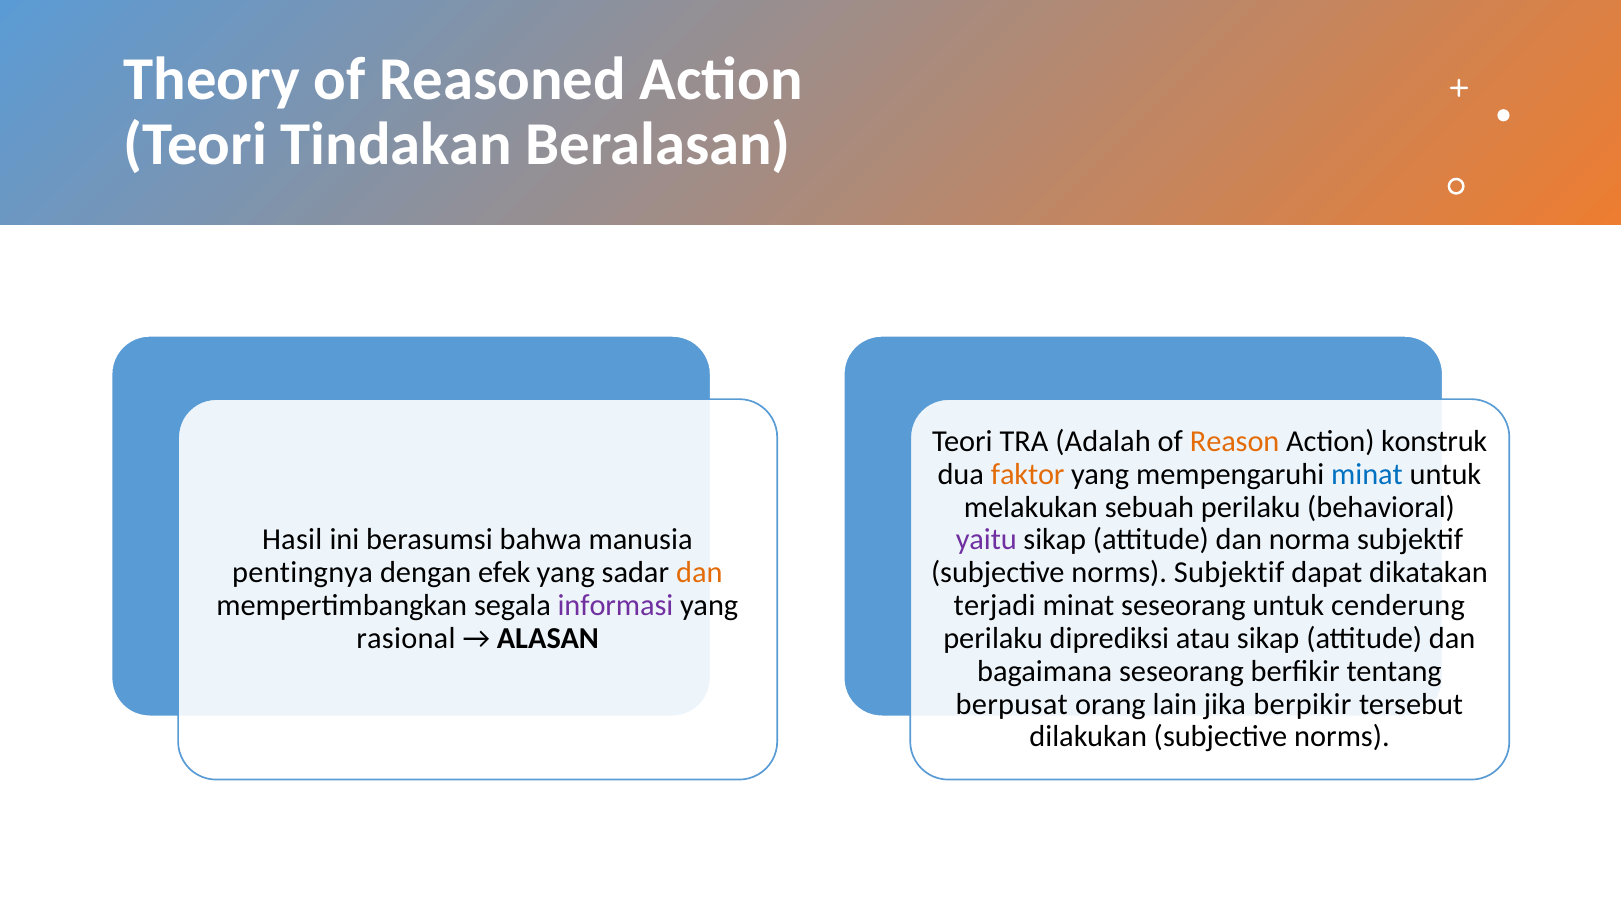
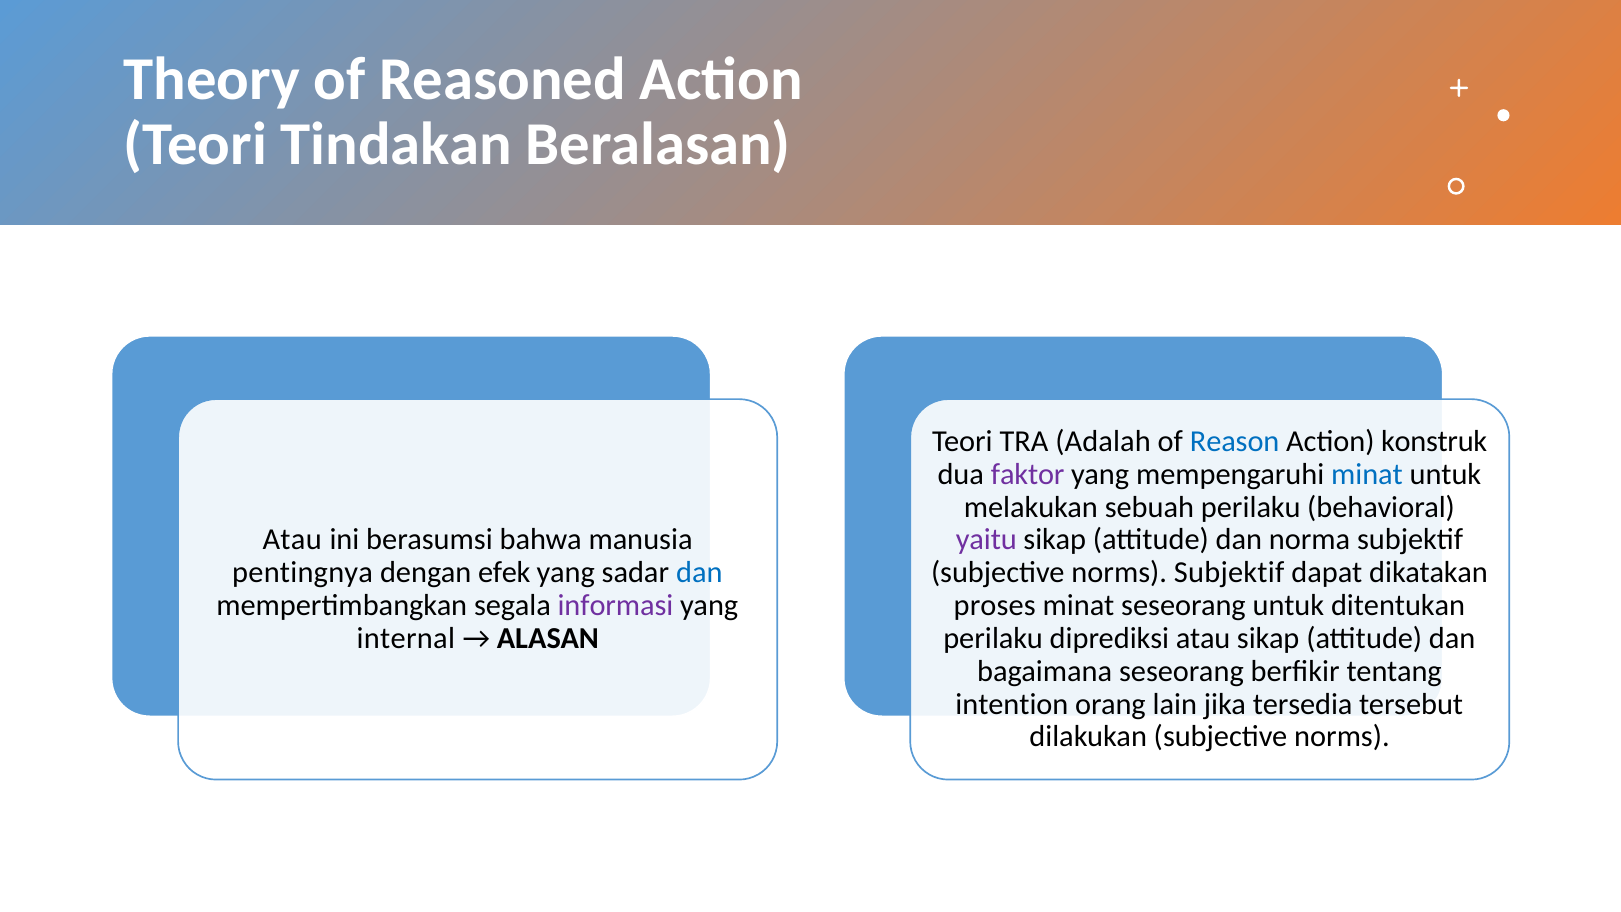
Reason colour: orange -> blue
faktor colour: orange -> purple
Hasil at (292, 540): Hasil -> Atau
dan at (699, 573) colour: orange -> blue
terjadi: terjadi -> proses
cenderung: cenderung -> ditentukan
rasional: rasional -> internal
berpusat: berpusat -> intention
berpikir: berpikir -> tersedia
